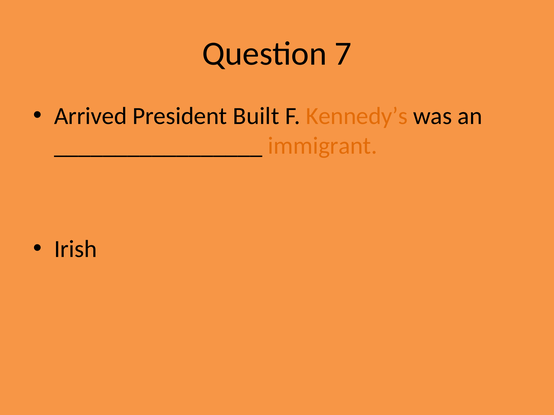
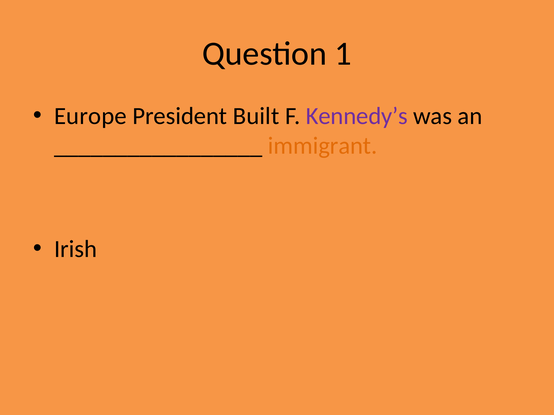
7: 7 -> 1
Arrived: Arrived -> Europe
Kennedy’s colour: orange -> purple
